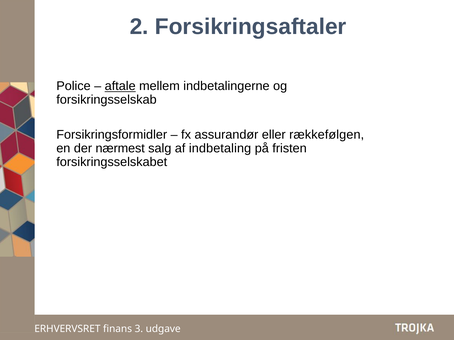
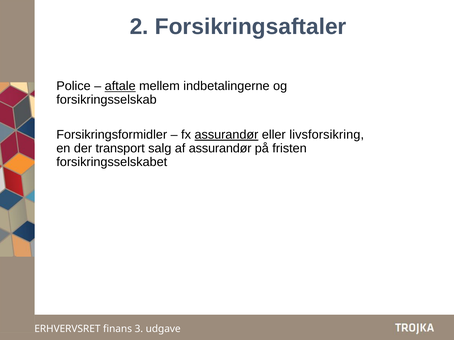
assurandør at (226, 135) underline: none -> present
rækkefølgen: rækkefølgen -> livsforsikring
nærmest: nærmest -> transport
af indbetaling: indbetaling -> assurandør
